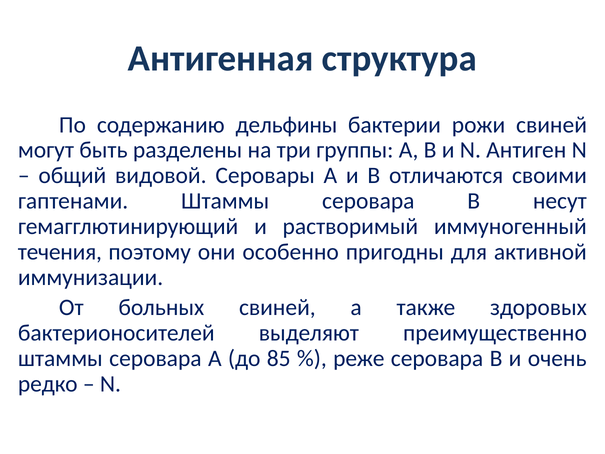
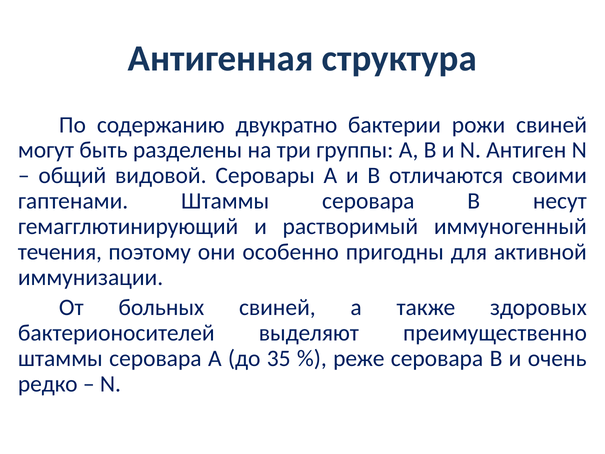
дельфины: дельфины -> двукратно
85: 85 -> 35
